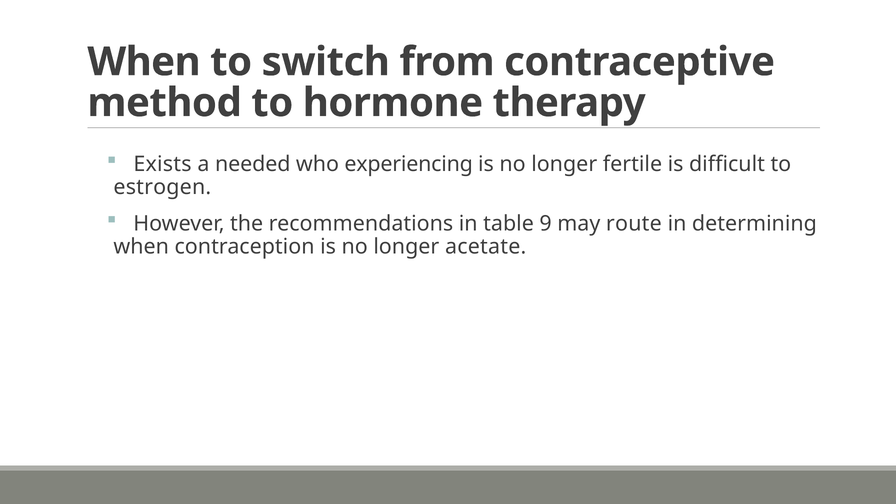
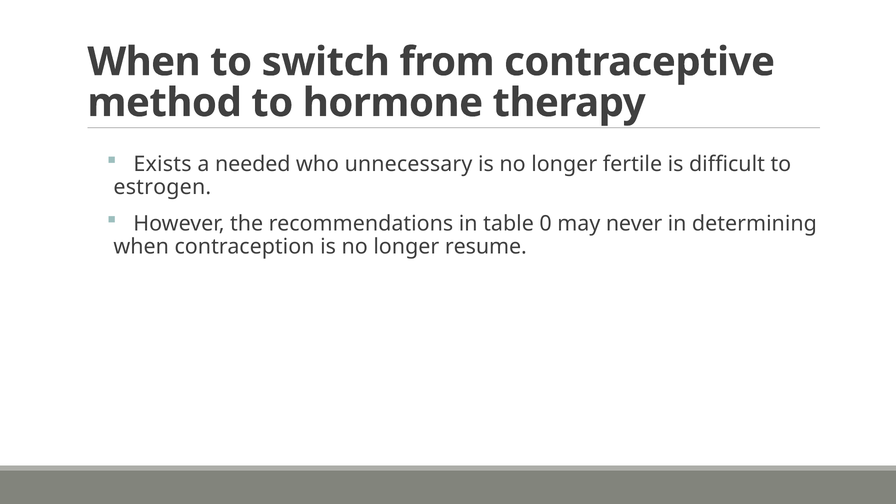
experiencing: experiencing -> unnecessary
9: 9 -> 0
route: route -> never
acetate: acetate -> resume
